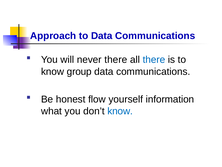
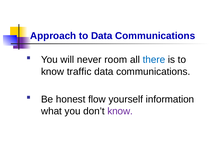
never there: there -> room
group: group -> traffic
know at (120, 111) colour: blue -> purple
